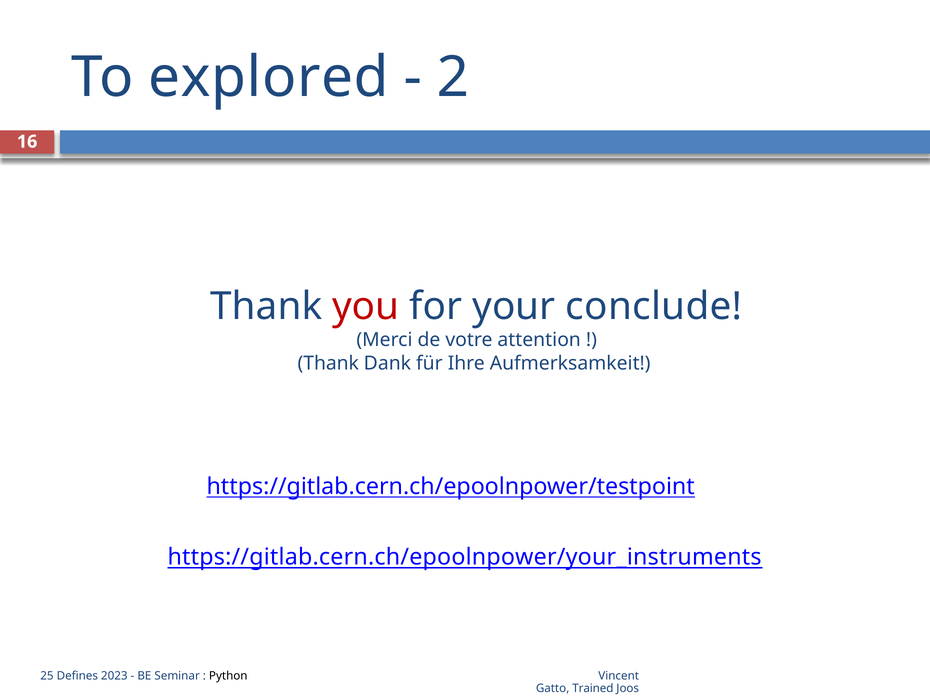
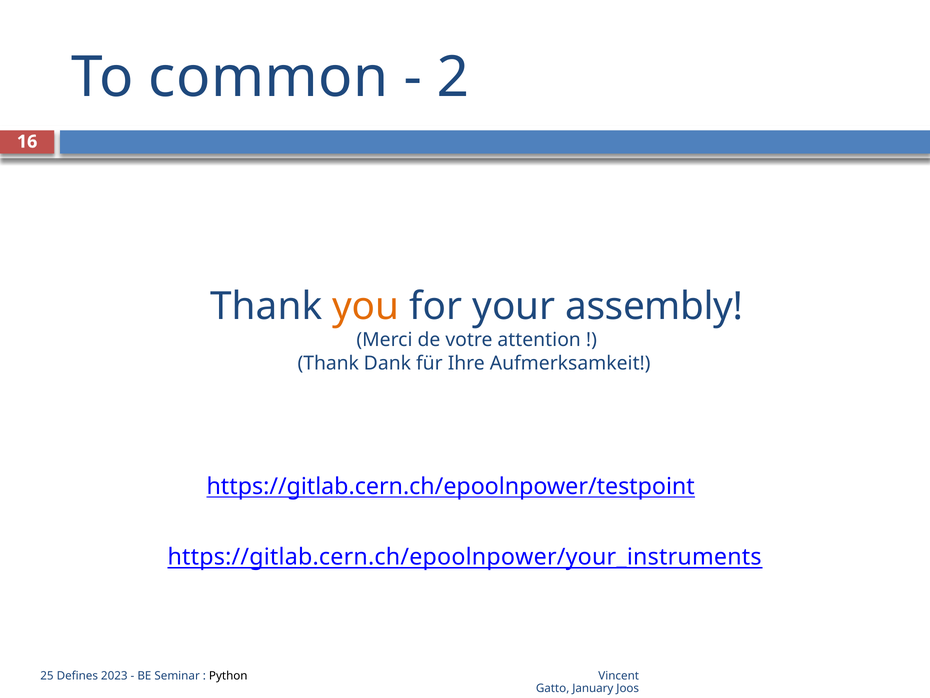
explored: explored -> common
you colour: red -> orange
conclude: conclude -> assembly
Trained: Trained -> January
